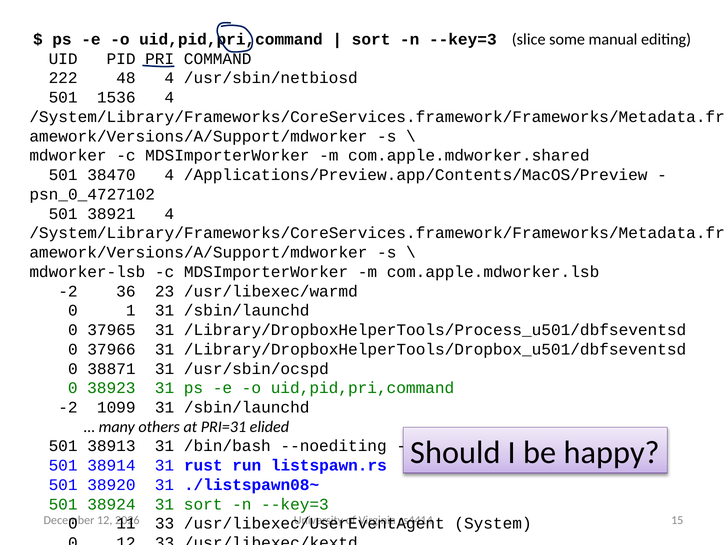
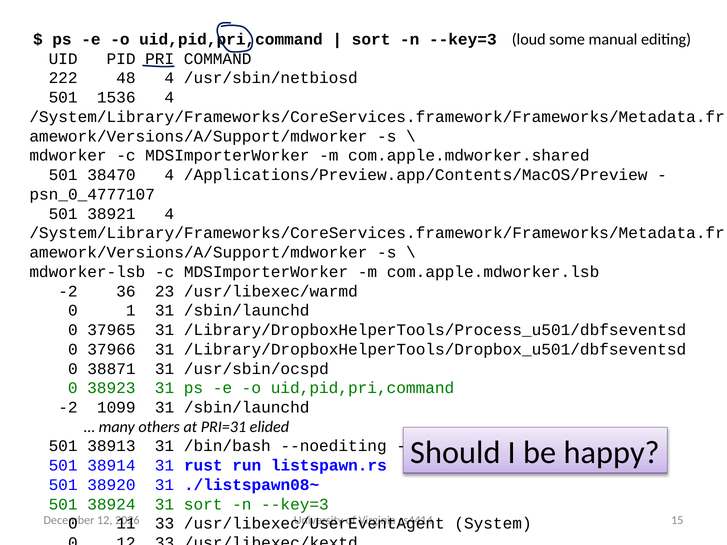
slice: slice -> loud
psn_0_4727102: psn_0_4727102 -> psn_0_4777107
